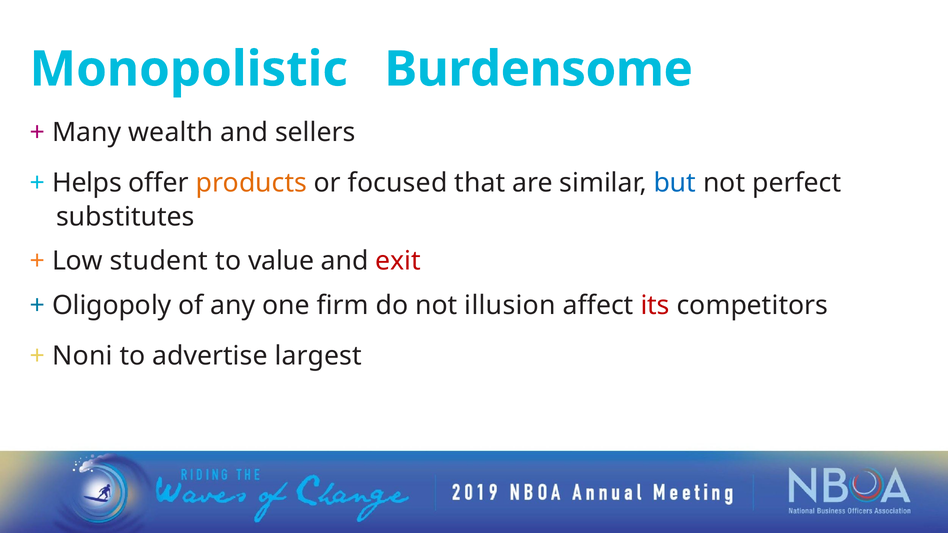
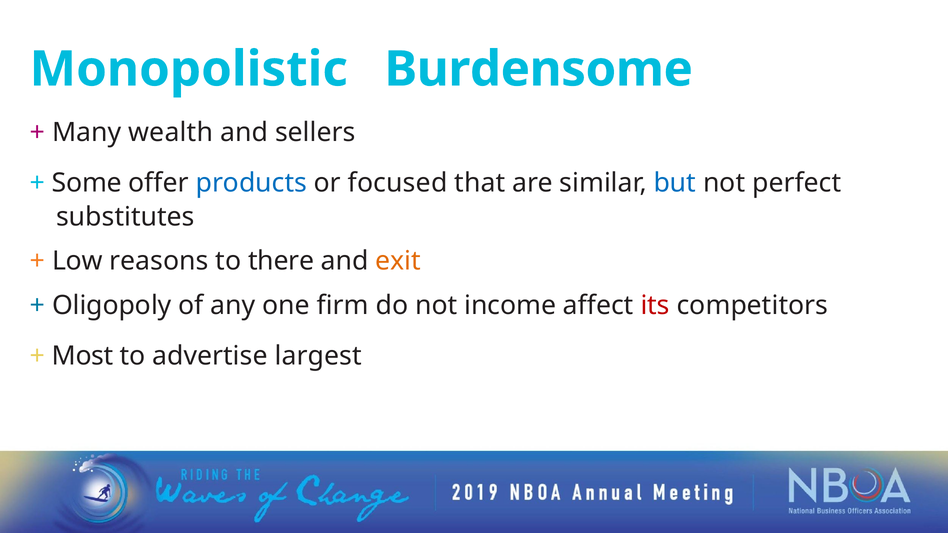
Helps: Helps -> Some
products colour: orange -> blue
student: student -> reasons
value: value -> there
exit colour: red -> orange
illusion: illusion -> income
Noni: Noni -> Most
